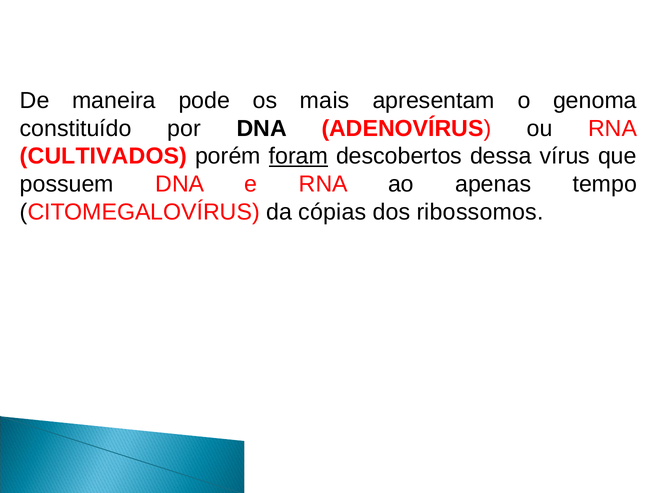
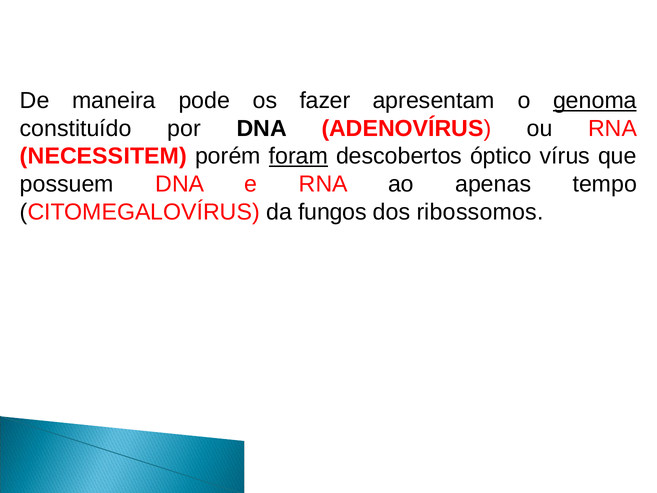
mais: mais -> fazer
genoma underline: none -> present
CULTIVADOS: CULTIVADOS -> NECESSITEM
dessa: dessa -> óptico
cópias: cópias -> fungos
